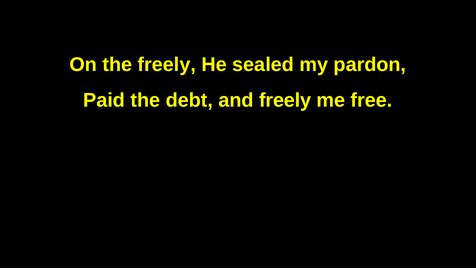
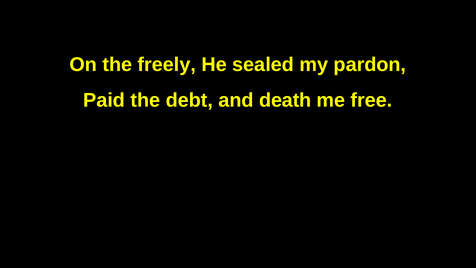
and freely: freely -> death
